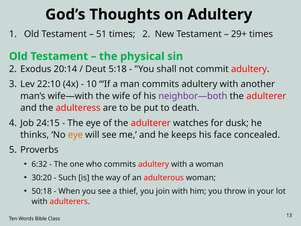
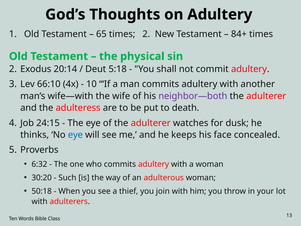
51: 51 -> 65
29+: 29+ -> 84+
22:10: 22:10 -> 66:10
eye at (75, 135) colour: orange -> blue
